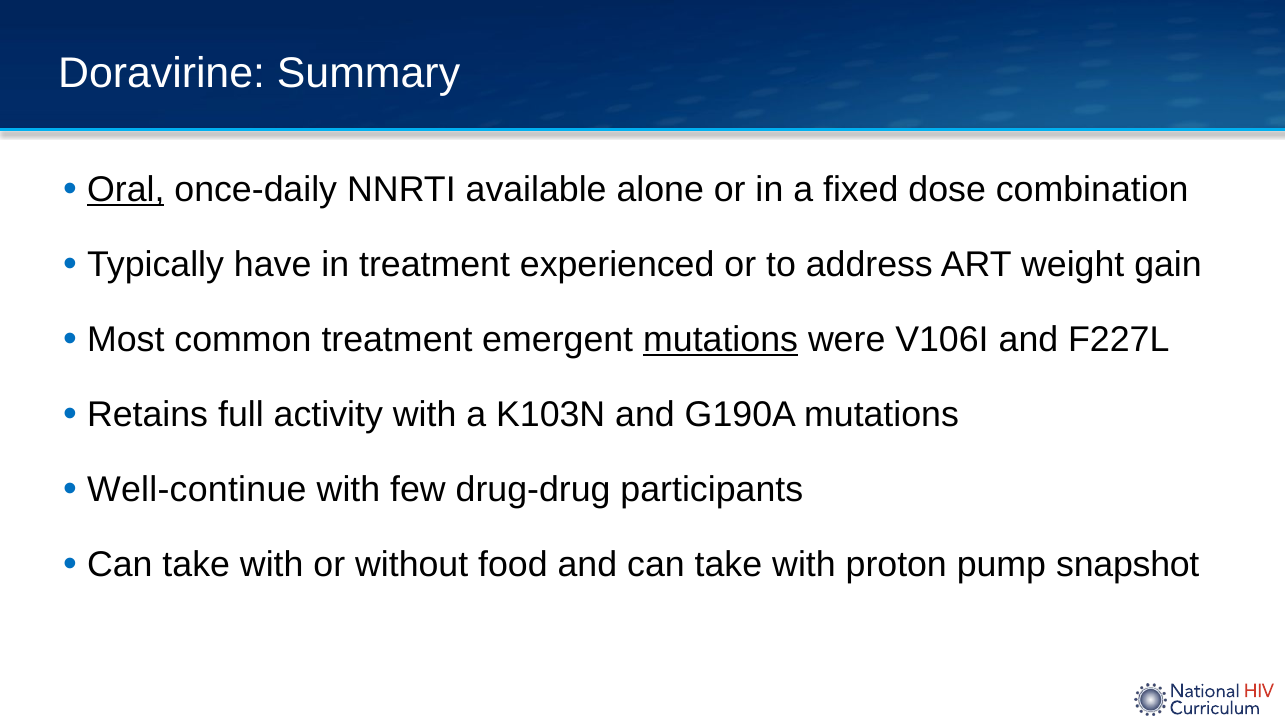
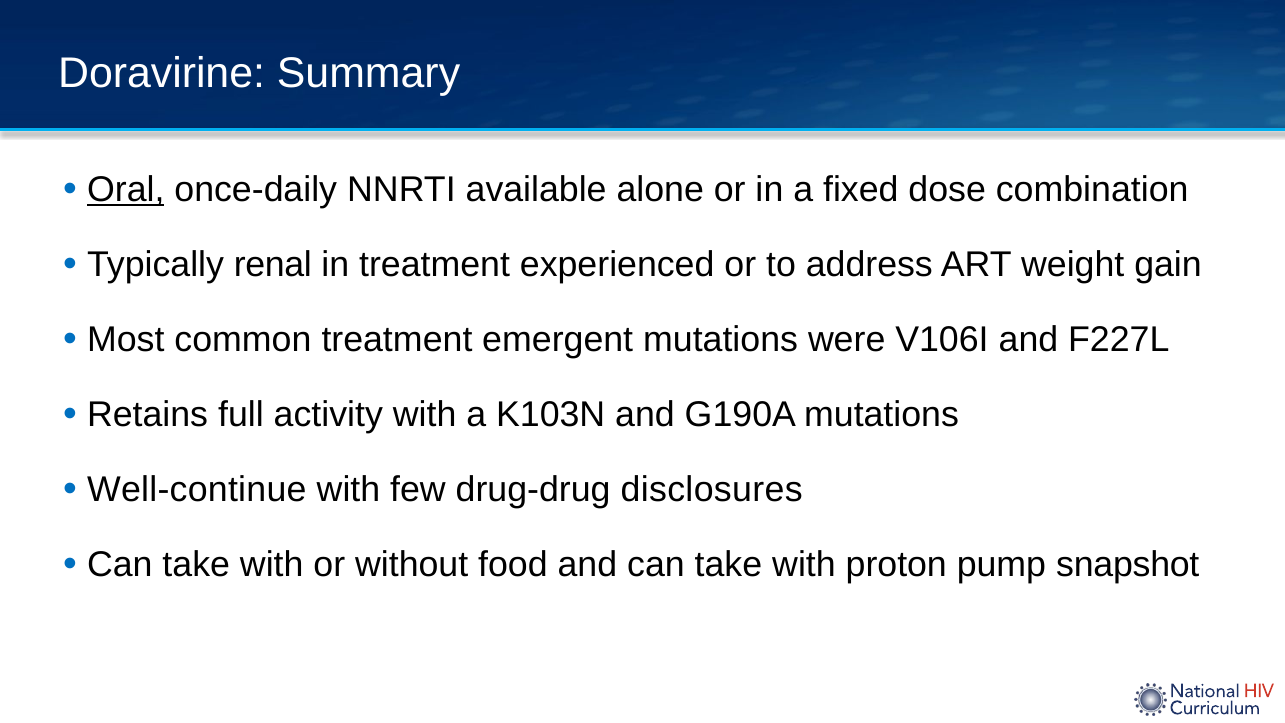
have: have -> renal
mutations at (721, 340) underline: present -> none
participants: participants -> disclosures
